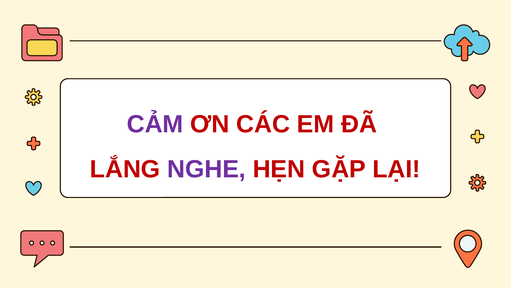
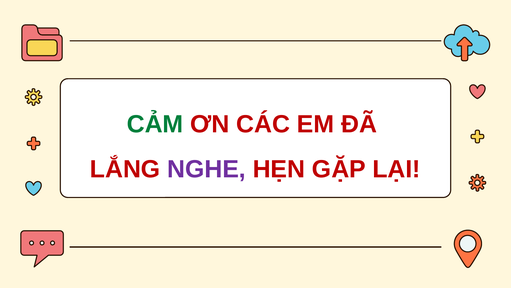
CẢM colour: purple -> green
